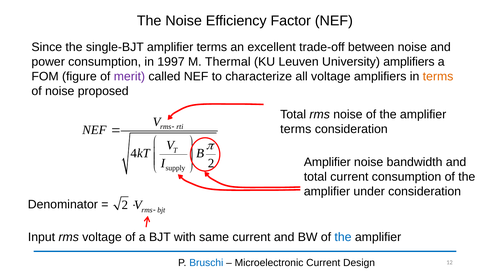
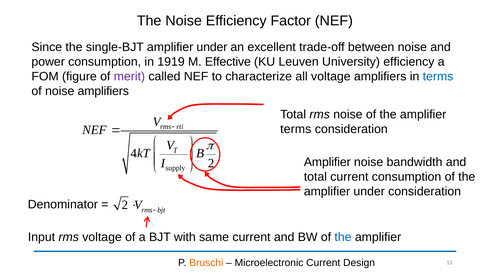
single-BJT amplifier terms: terms -> under
1997: 1997 -> 1919
Thermal: Thermal -> Effective
University amplifiers: amplifiers -> efficiency
terms at (438, 77) colour: orange -> blue
noise proposed: proposed -> amplifiers
Bruschi colour: blue -> orange
